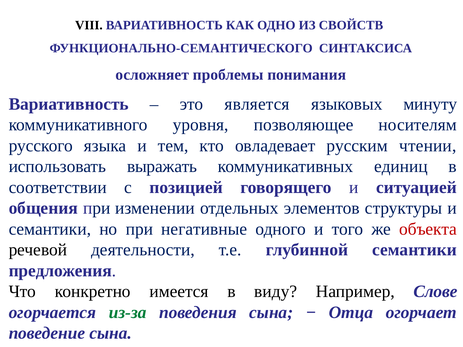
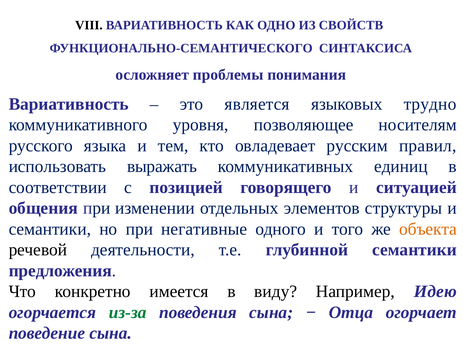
минуту: минуту -> трудно
чтении: чтении -> правил
объекта colour: red -> orange
Слове: Слове -> Идею
